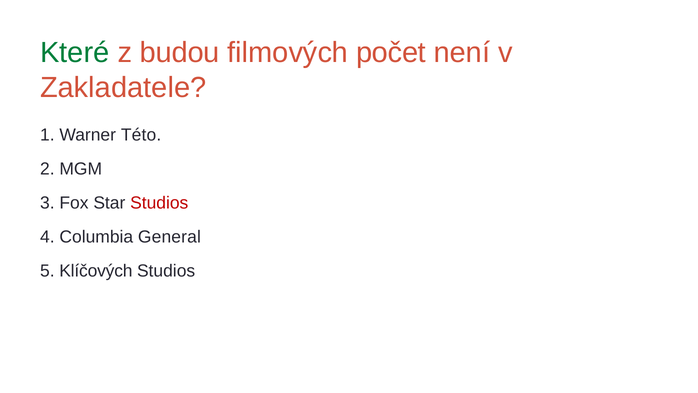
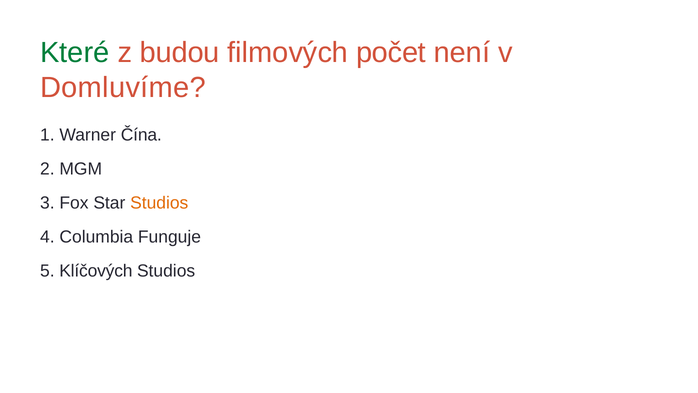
Zakladatele: Zakladatele -> Domluvíme
Této: Této -> Čína
Studios at (159, 203) colour: red -> orange
General: General -> Funguje
